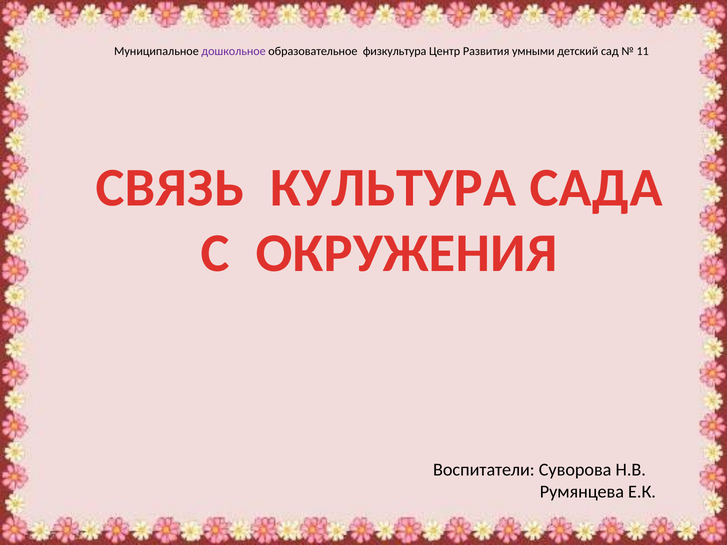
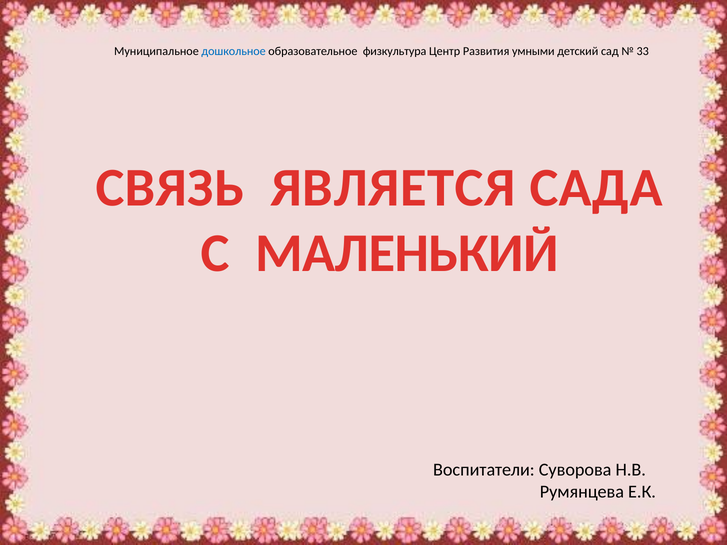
дошкольное colour: purple -> blue
11: 11 -> 33
КУЛЬТУРА: КУЛЬТУРА -> ЯВЛЯЕТСЯ
ОКРУЖЕНИЯ: ОКРУЖЕНИЯ -> МАЛЕНЬКИЙ
